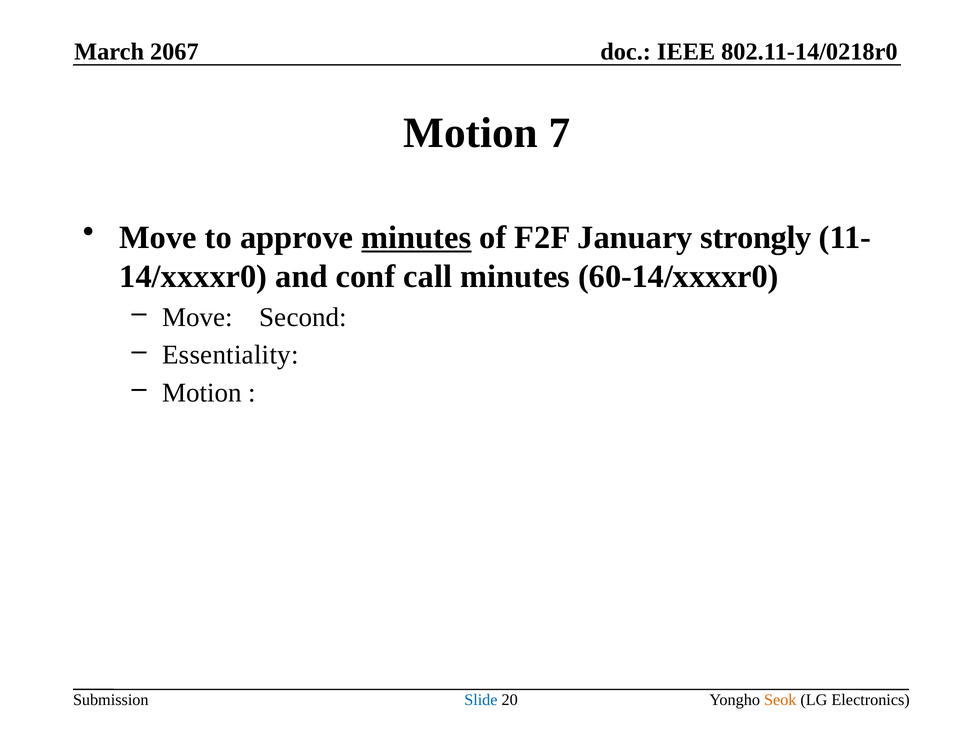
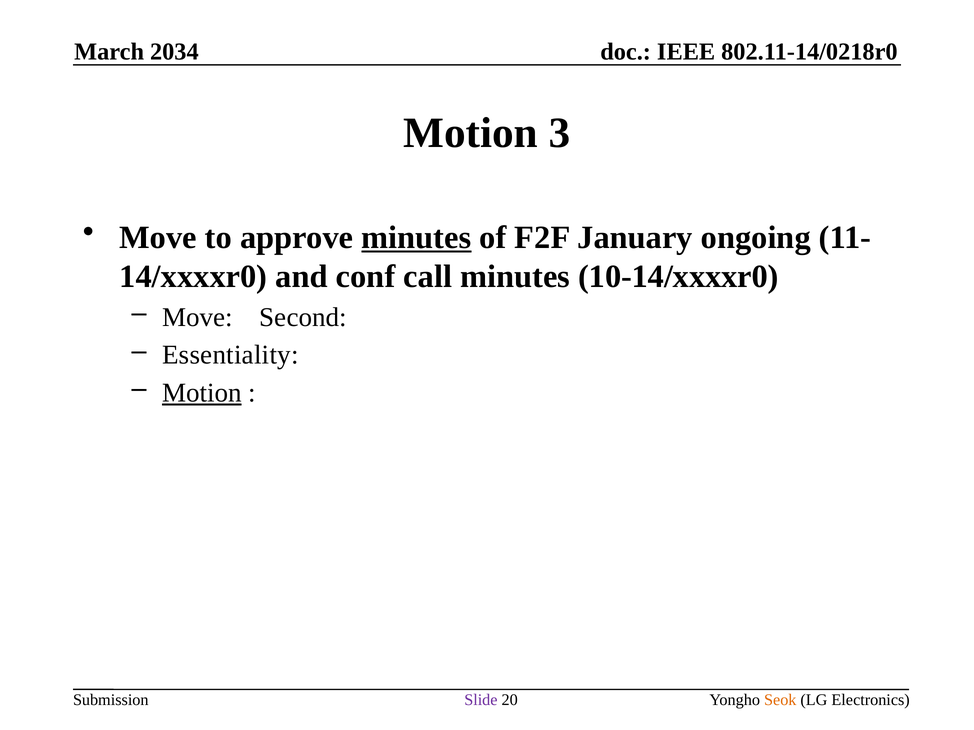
2067: 2067 -> 2034
7: 7 -> 3
strongly: strongly -> ongoing
60-14/xxxxr0: 60-14/xxxxr0 -> 10-14/xxxxr0
Motion at (202, 393) underline: none -> present
Slide colour: blue -> purple
